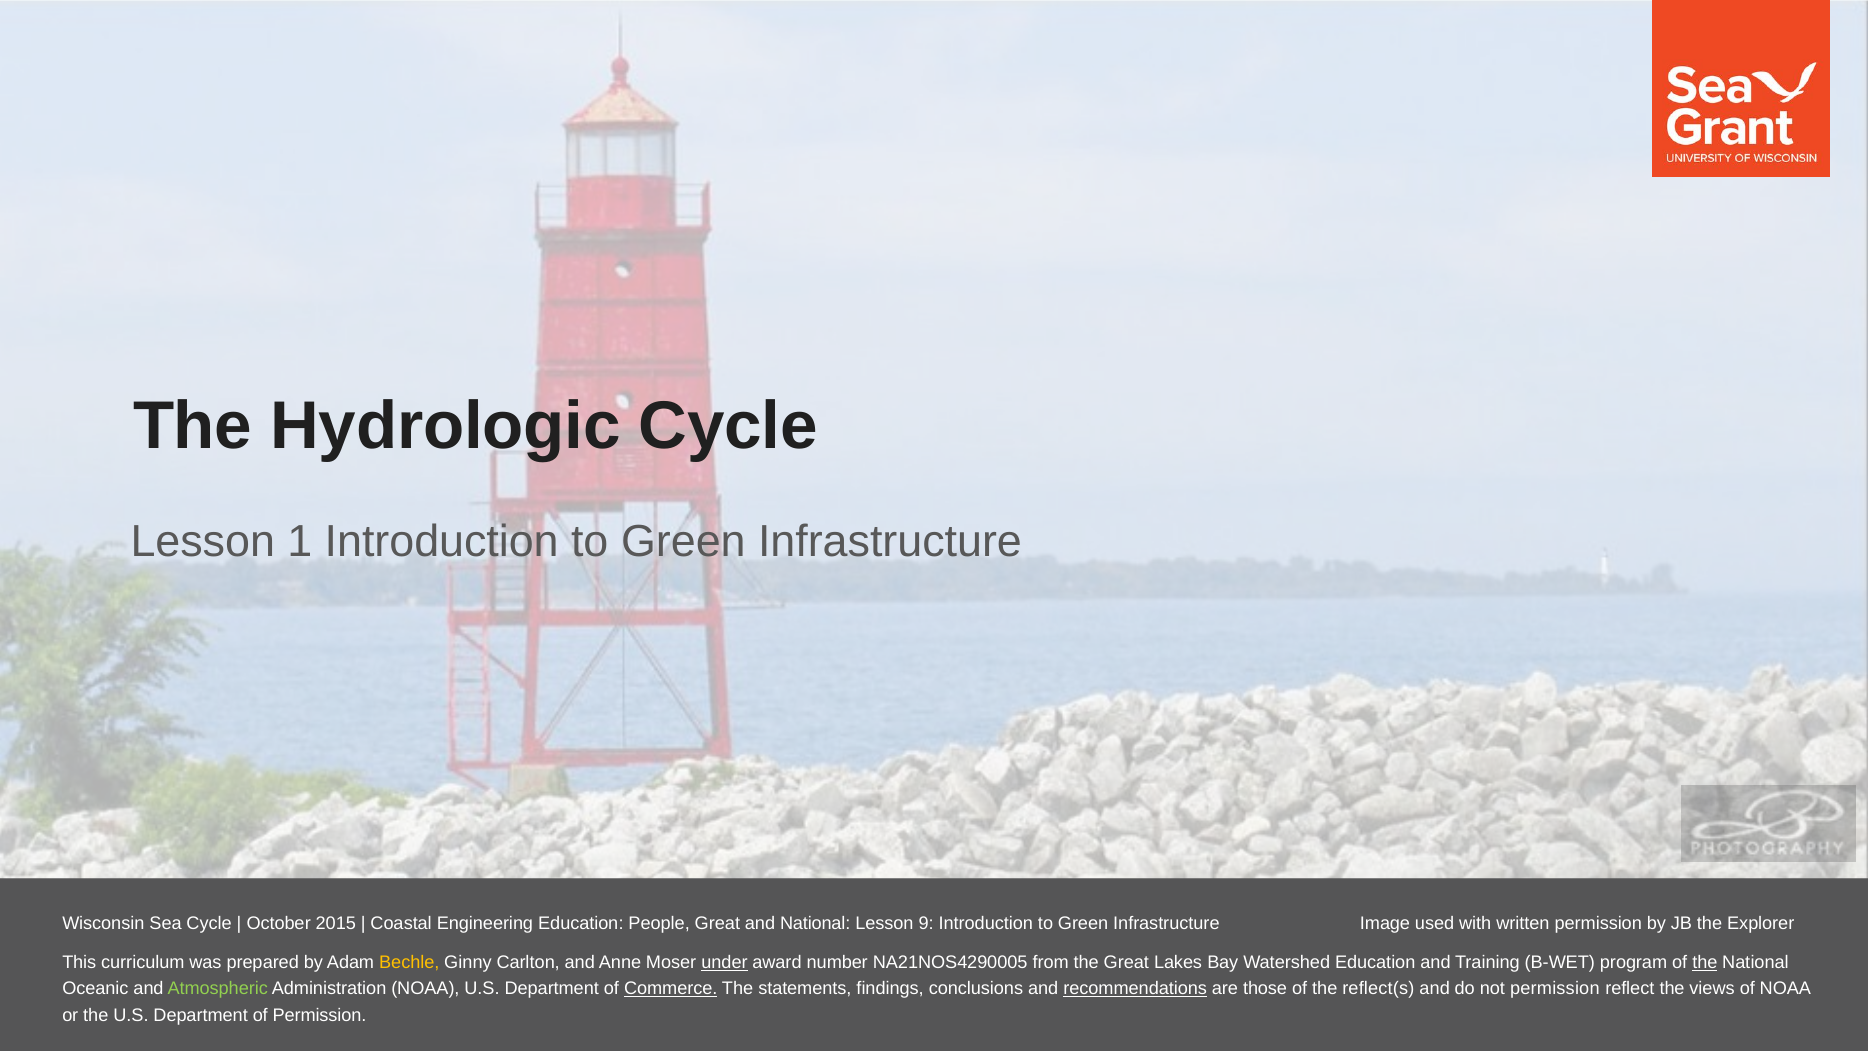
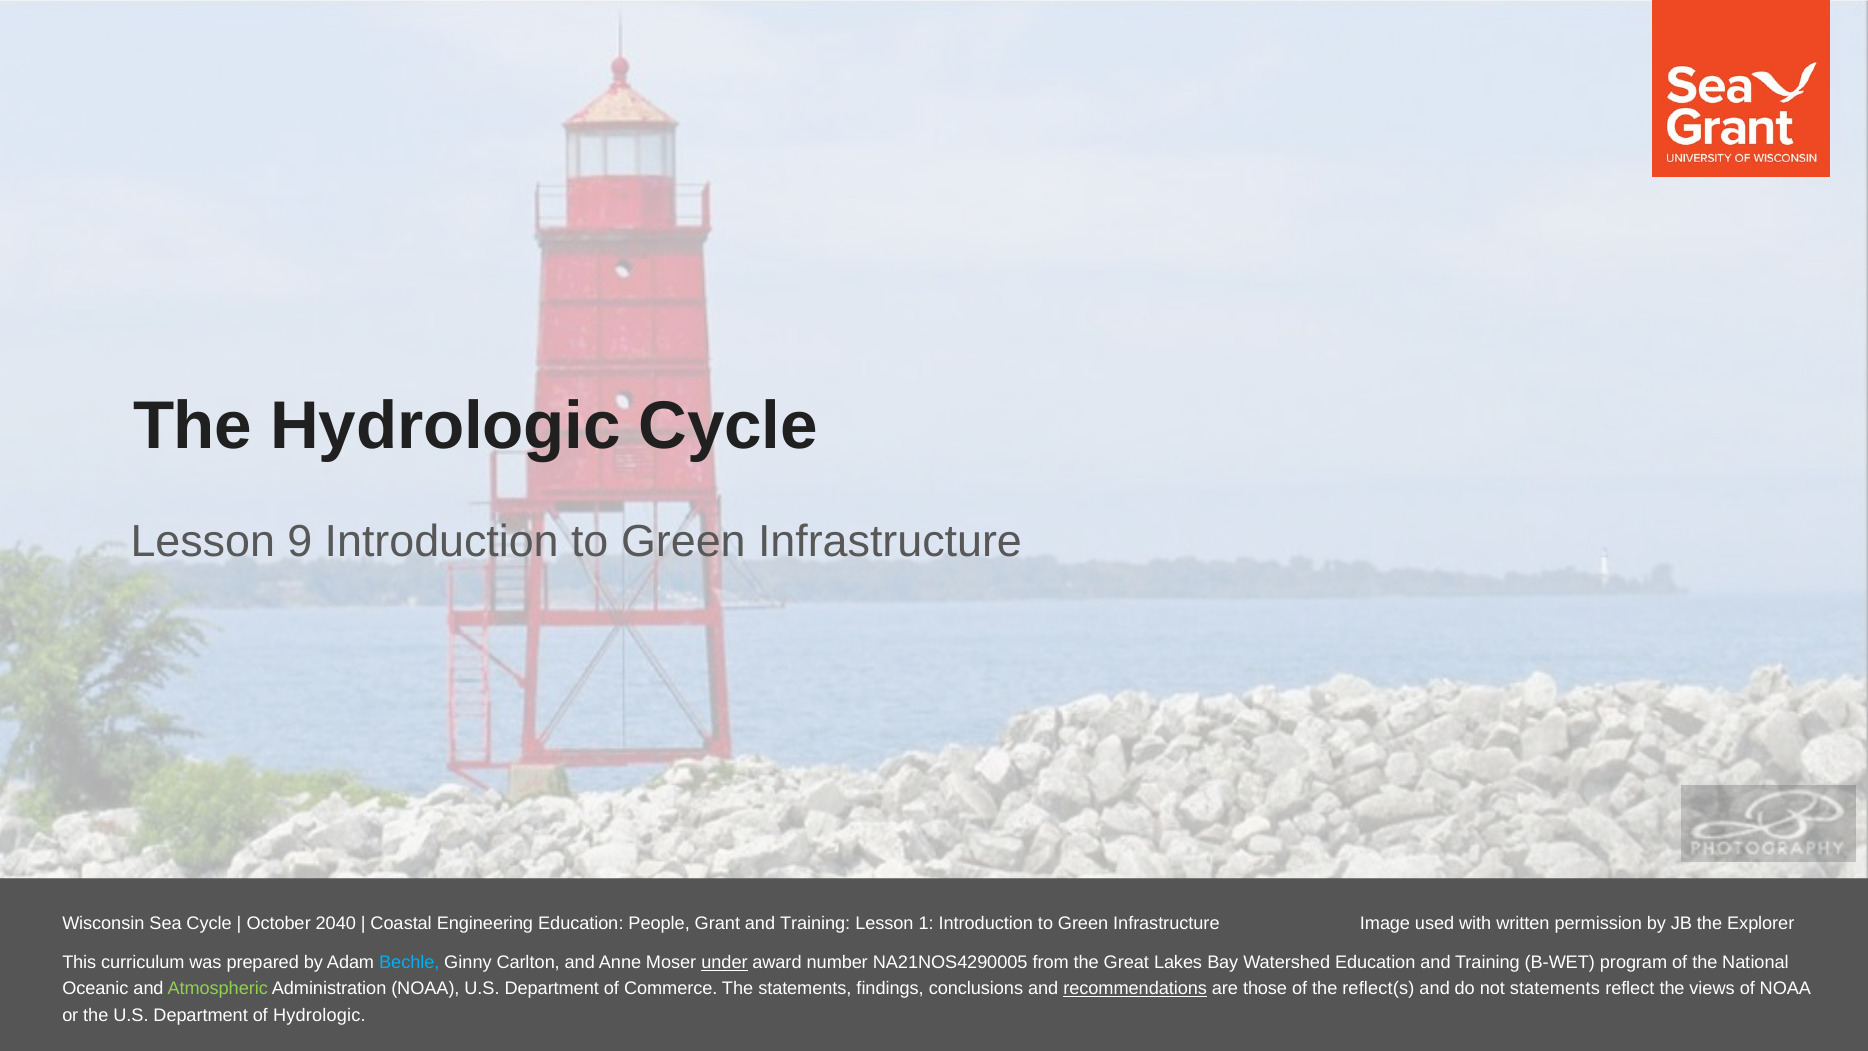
1: 1 -> 9
2015: 2015 -> 2040
People Great: Great -> Grant
National at (815, 924): National -> Training
9: 9 -> 1
Bechle colour: yellow -> light blue
the at (1705, 963) underline: present -> none
Commerce underline: present -> none
not permission: permission -> statements
of Permission: Permission -> Hydrologic
